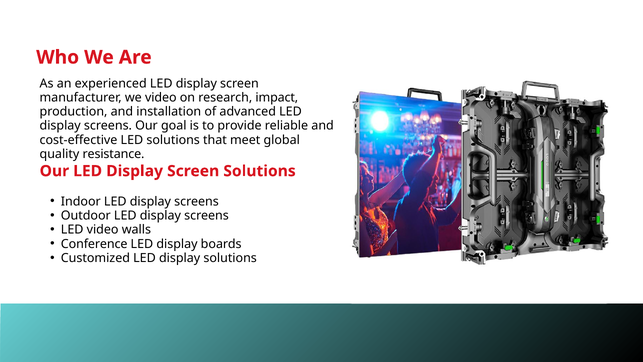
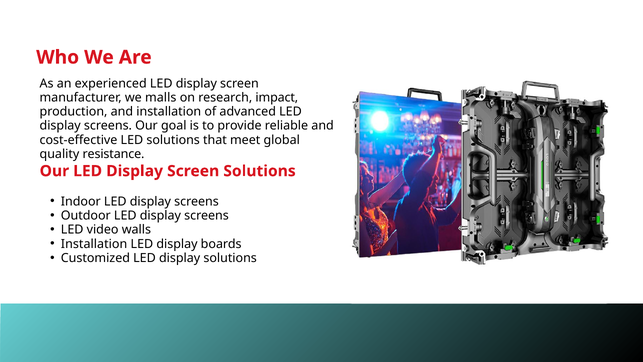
we video: video -> malls
Conference at (94, 244): Conference -> Installation
